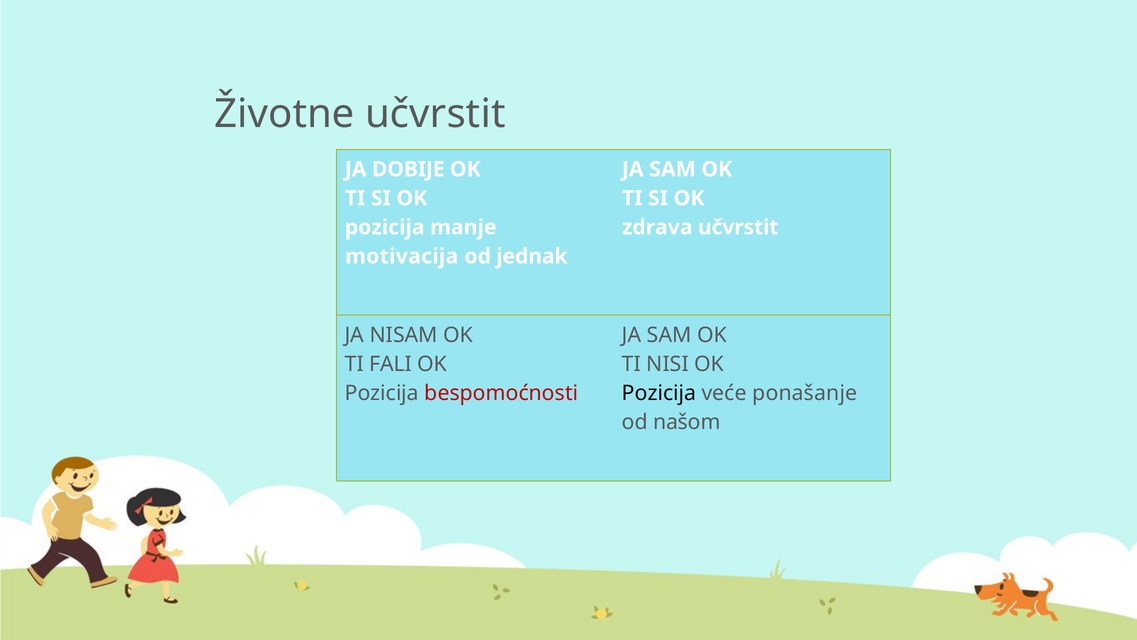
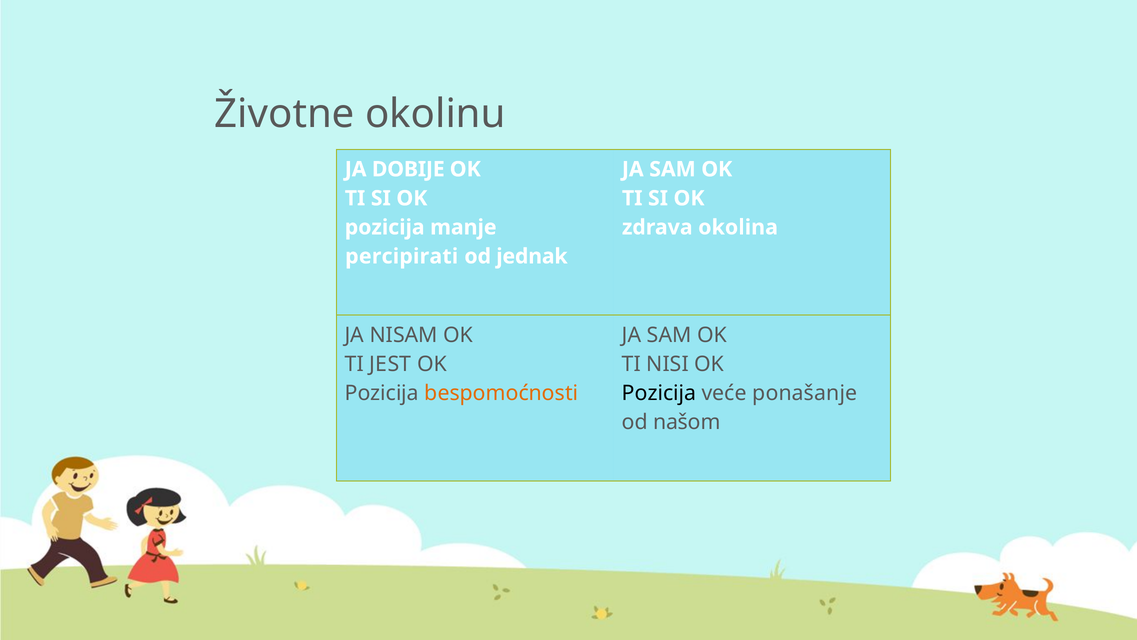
Životne učvrstit: učvrstit -> okolinu
zdrava učvrstit: učvrstit -> okolina
motivacija: motivacija -> percipirati
FALI: FALI -> JEST
bespomoćnosti colour: red -> orange
